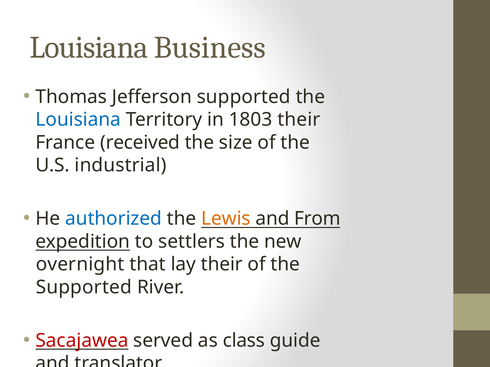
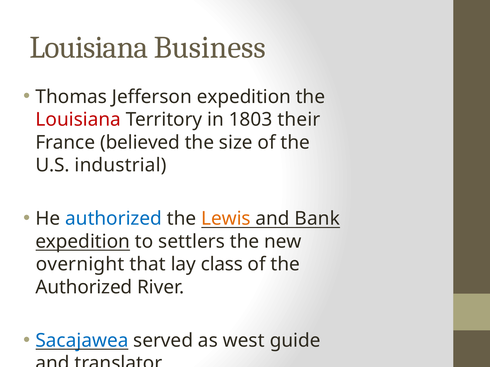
Jefferson supported: supported -> expedition
Louisiana at (78, 120) colour: blue -> red
received: received -> believed
From: From -> Bank
lay their: their -> class
Supported at (84, 288): Supported -> Authorized
Sacajawea colour: red -> blue
class: class -> west
